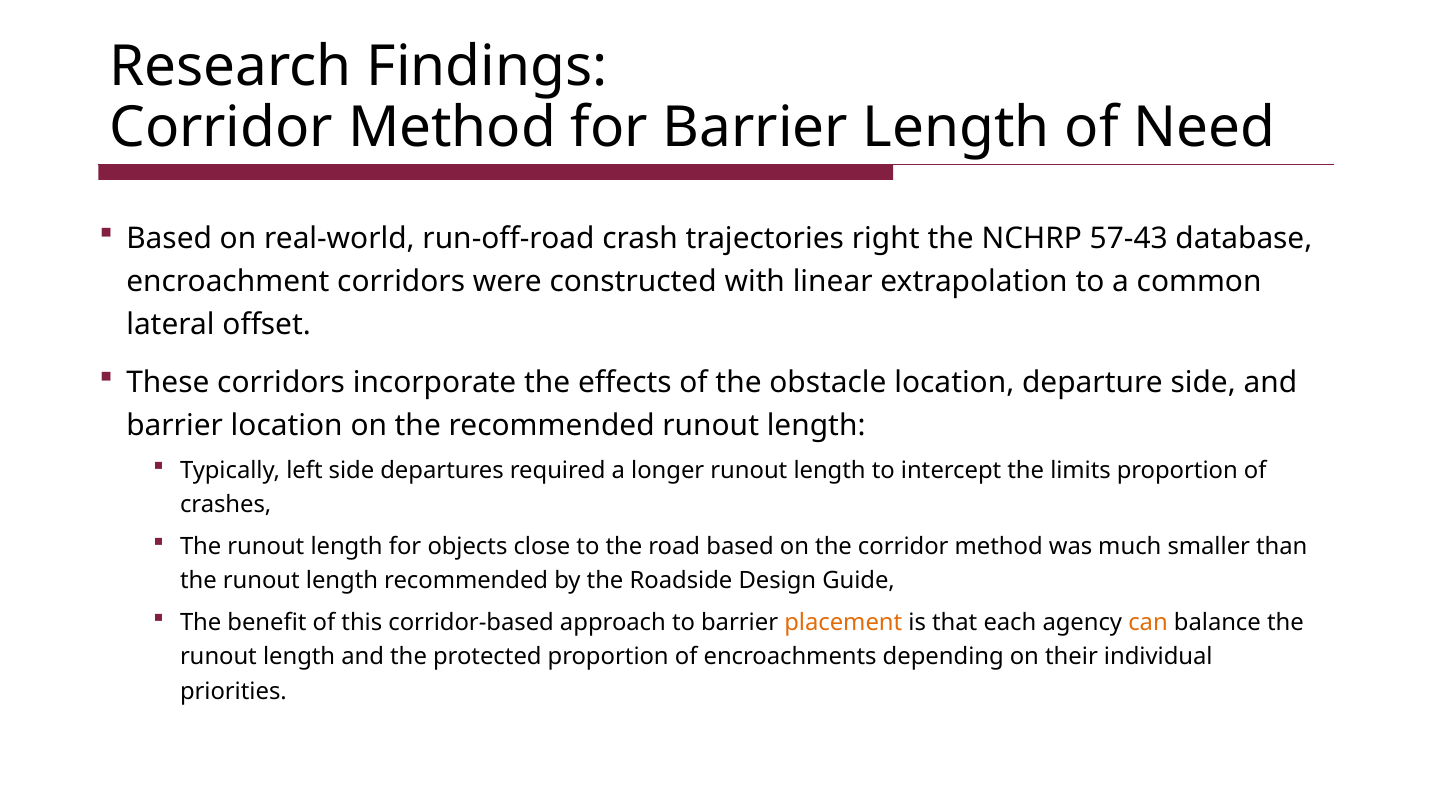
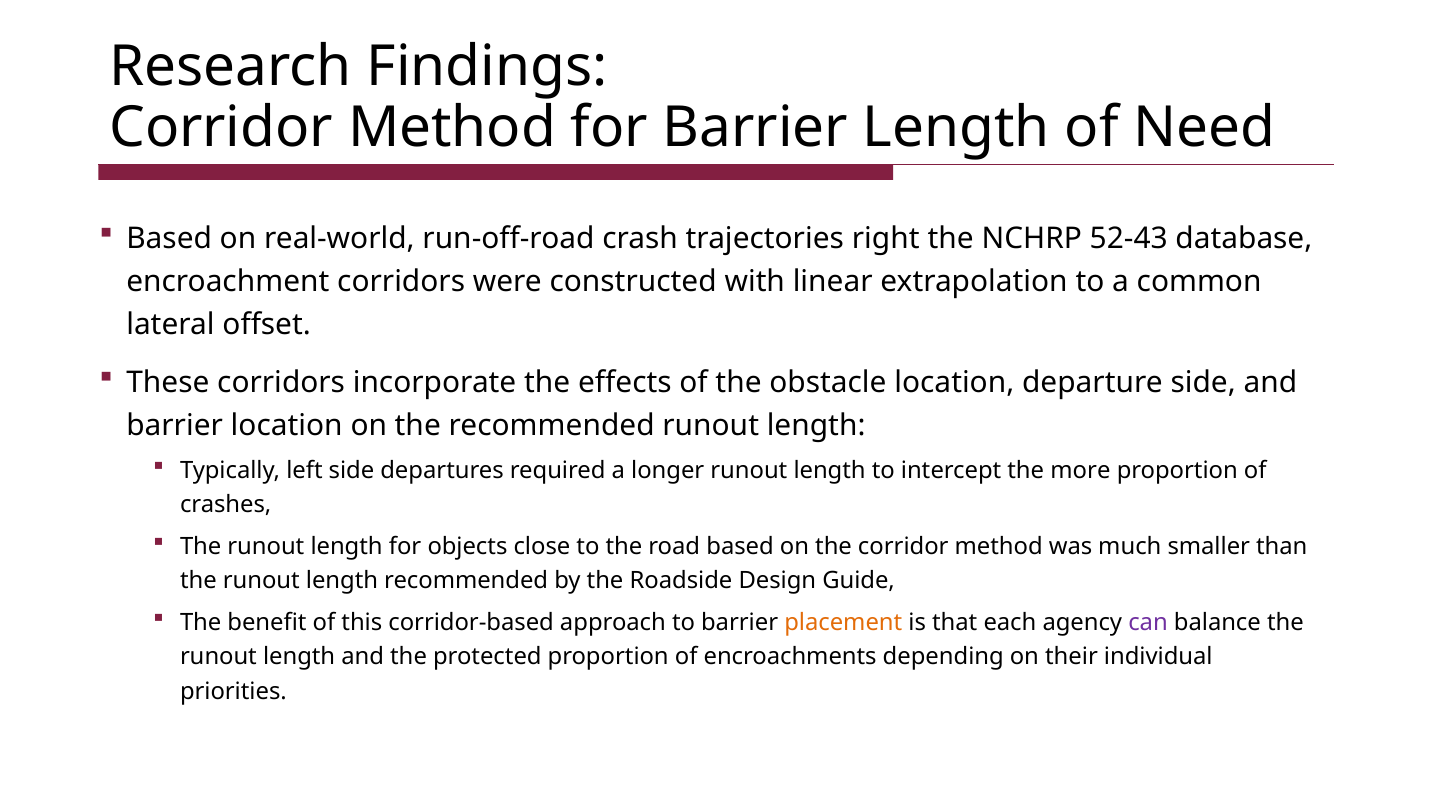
57-43: 57-43 -> 52-43
limits: limits -> more
can colour: orange -> purple
